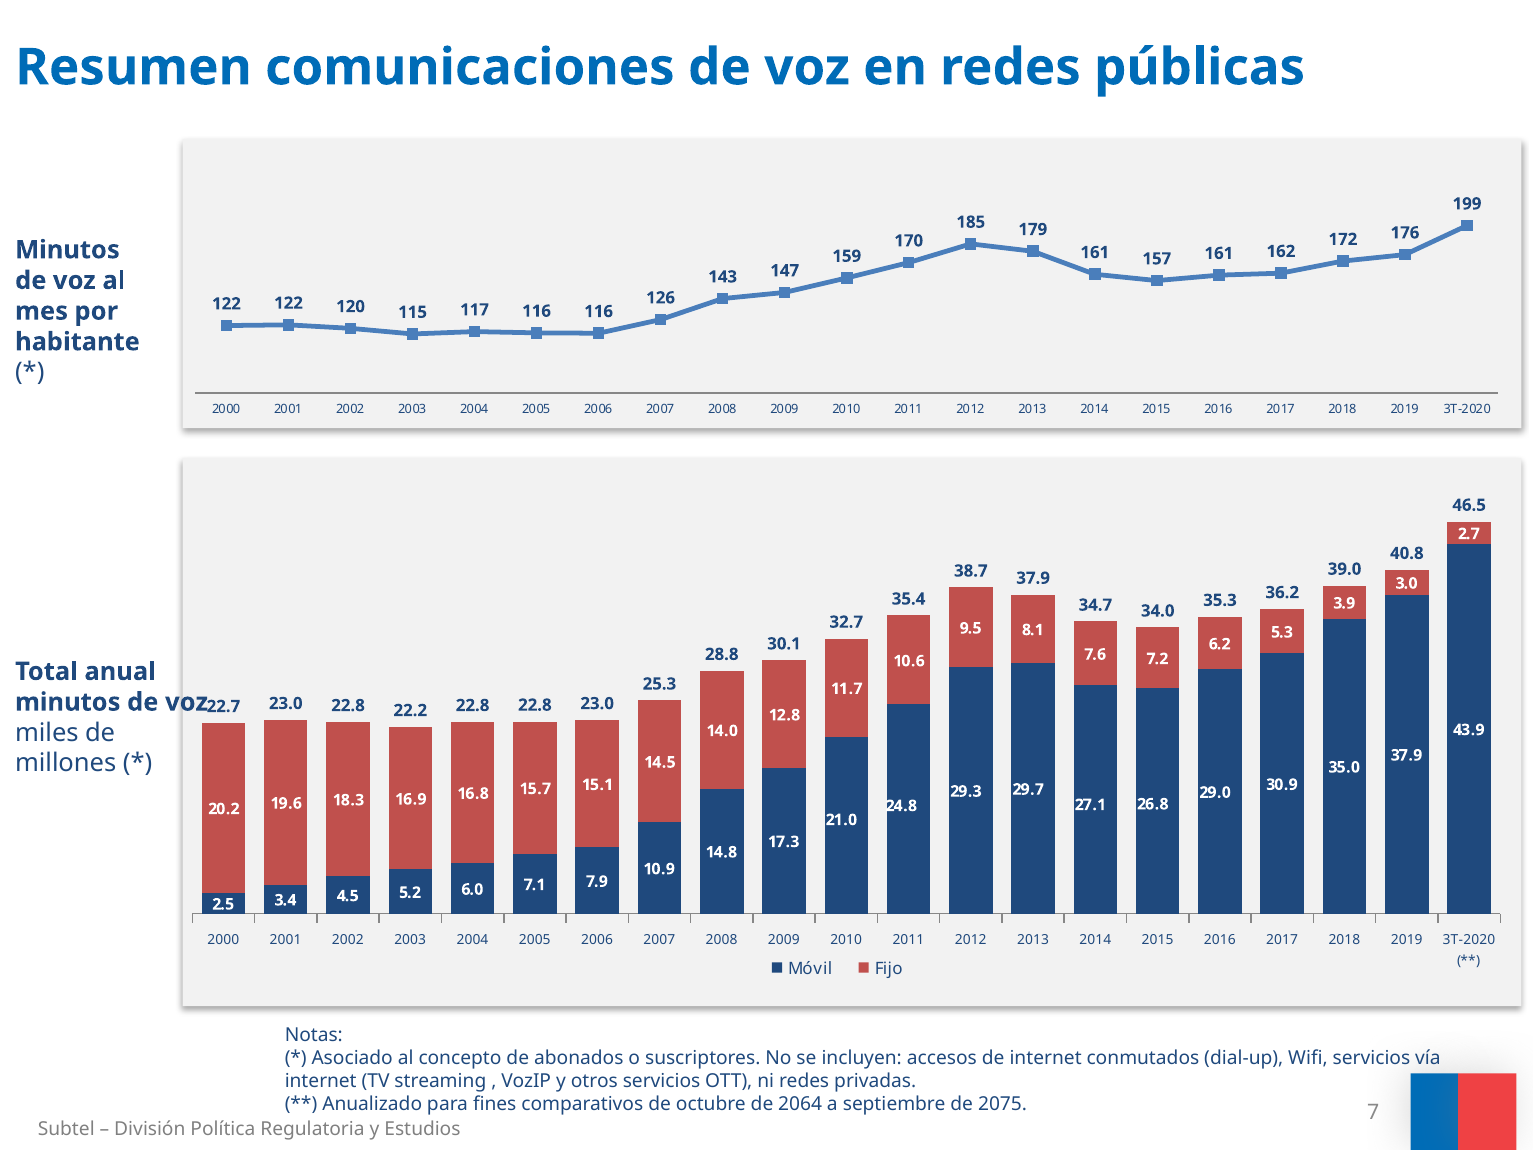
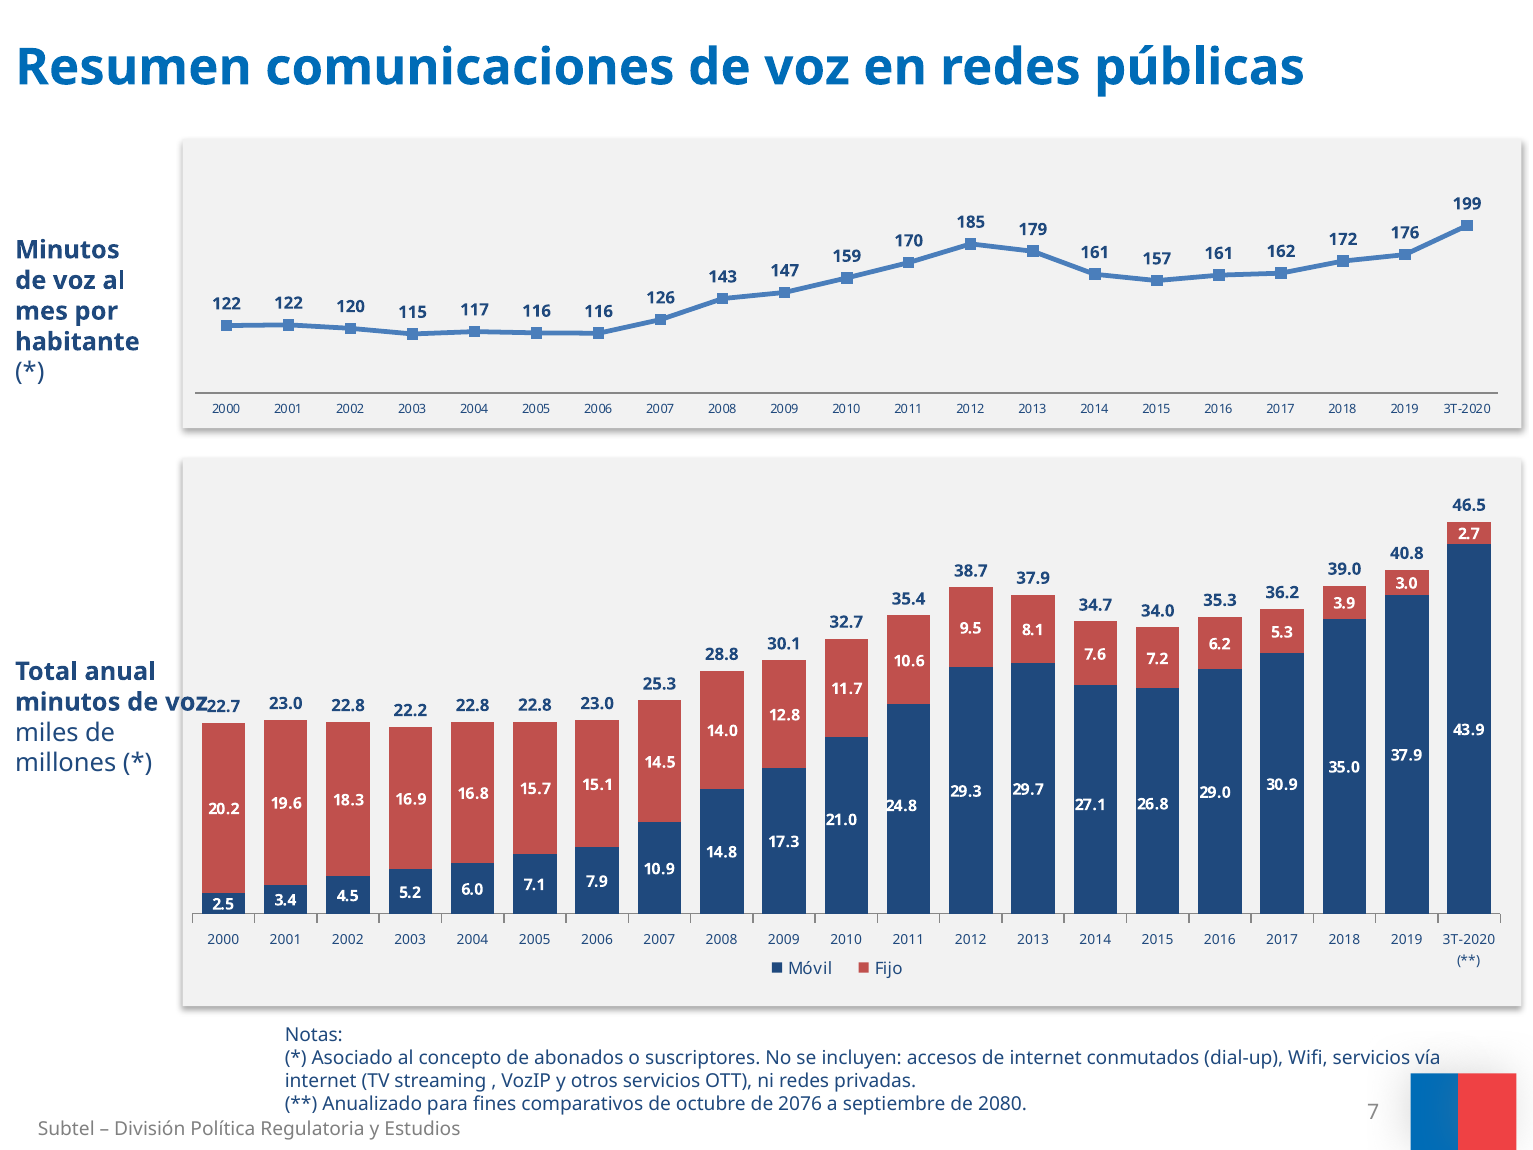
2064: 2064 -> 2076
2075: 2075 -> 2080
